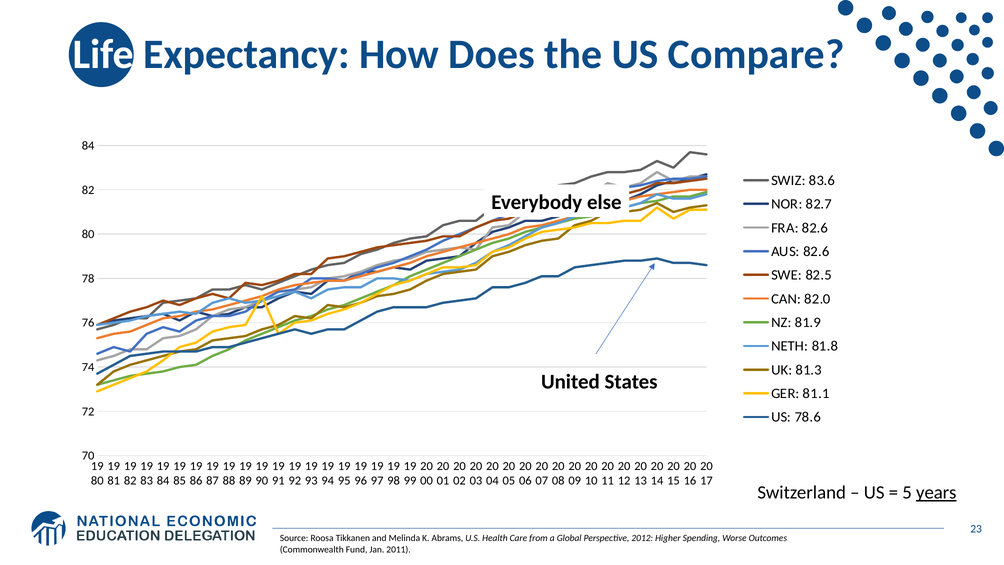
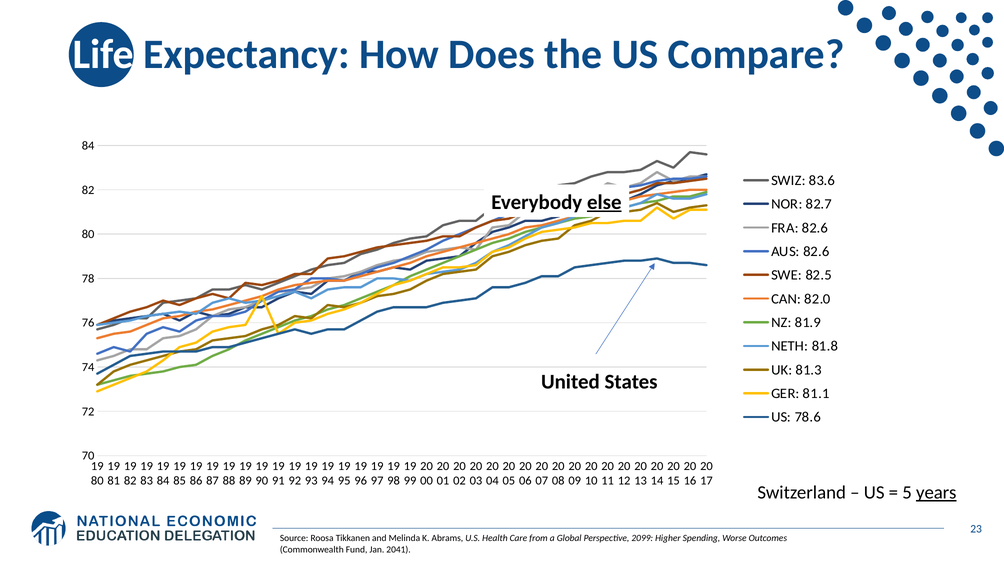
else underline: none -> present
2012: 2012 -> 2099
2011: 2011 -> 2041
